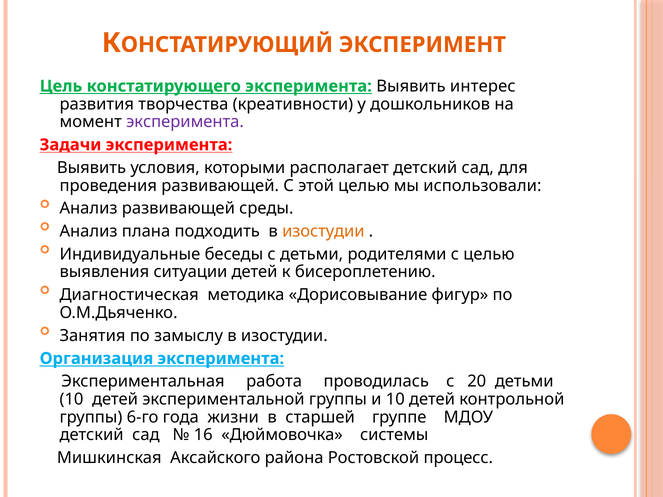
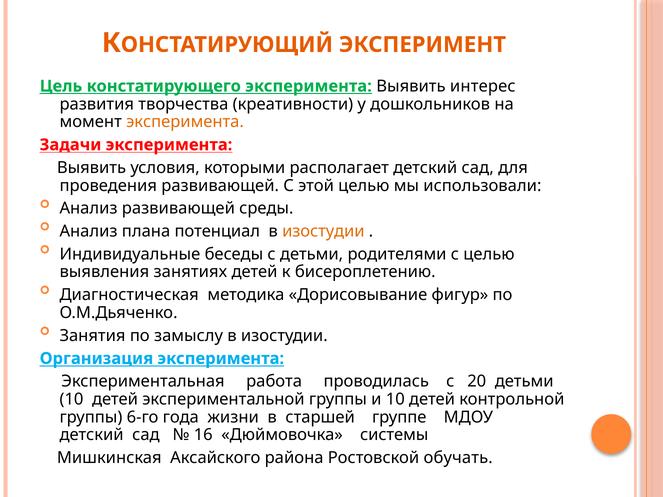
эксперимента at (185, 122) colour: purple -> orange
подходить: подходить -> потенциал
ситуации: ситуации -> занятиях
процесс: процесс -> обучать
